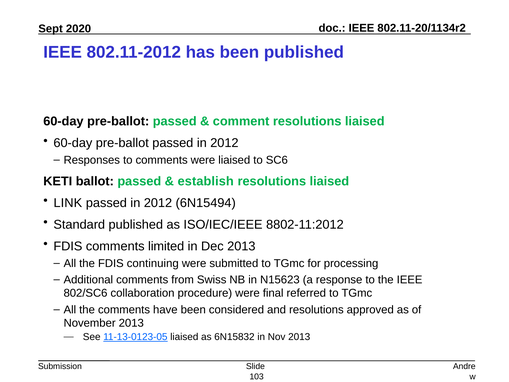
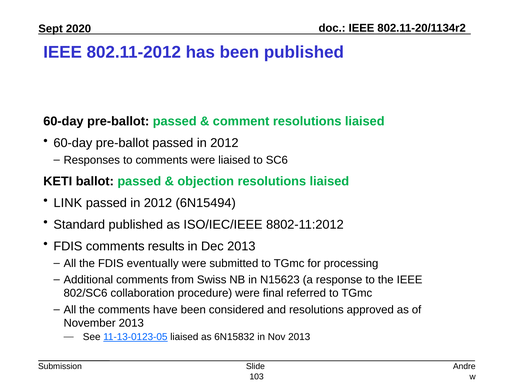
establish: establish -> objection
limited: limited -> results
continuing: continuing -> eventually
